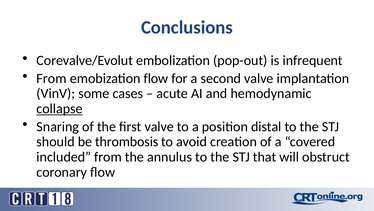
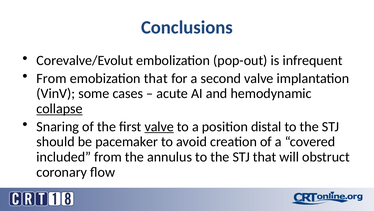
emobization flow: flow -> that
valve at (159, 126) underline: none -> present
thrombosis: thrombosis -> pacemaker
